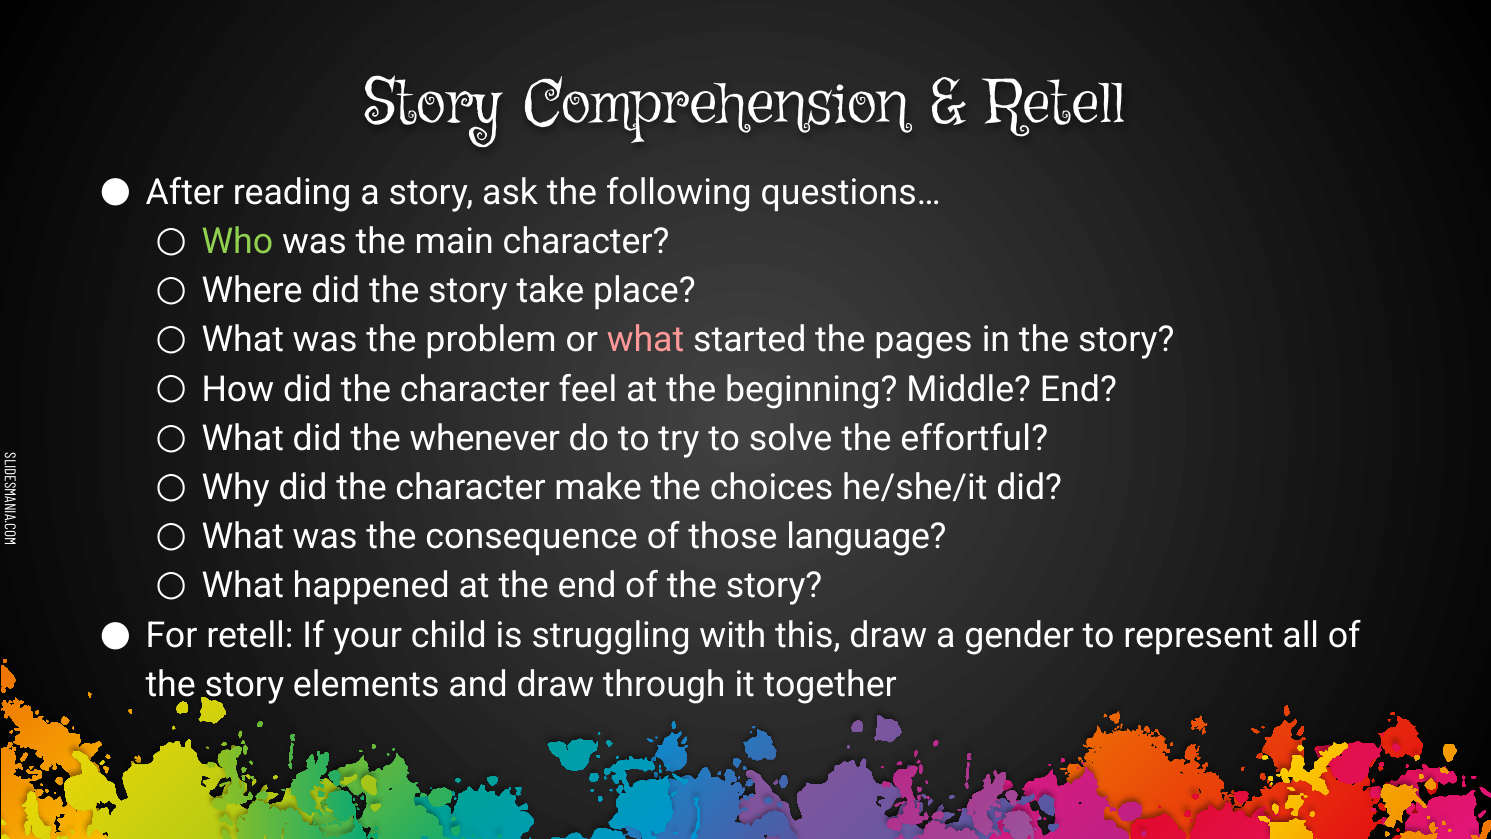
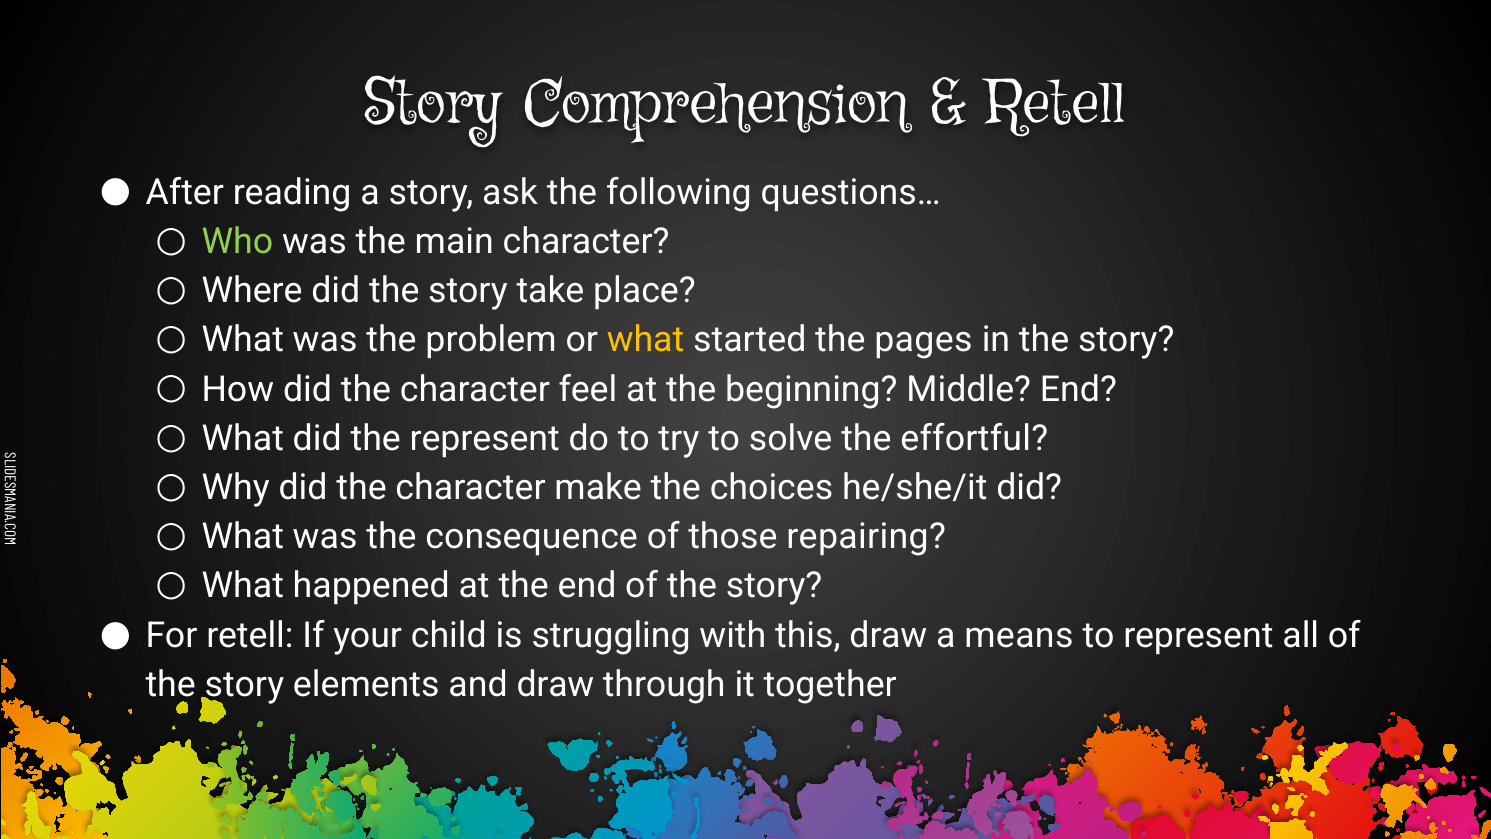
what at (646, 340) colour: pink -> yellow
the whenever: whenever -> represent
language: language -> repairing
gender: gender -> means
